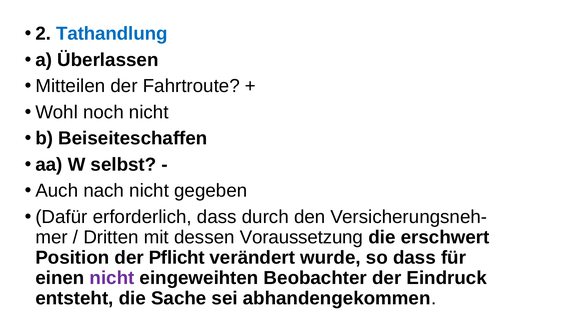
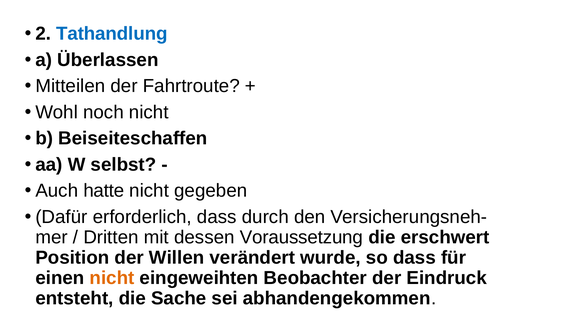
nach: nach -> hatte
Pflicht: Pflicht -> Willen
nicht at (112, 278) colour: purple -> orange
